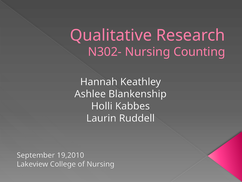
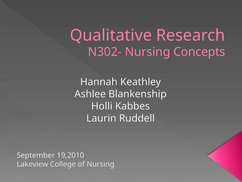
Counting: Counting -> Concepts
